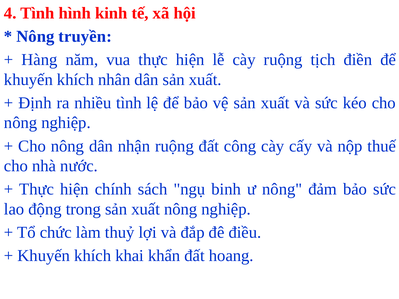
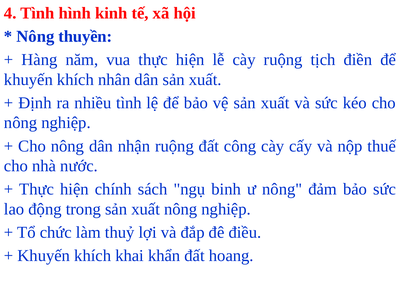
truyền: truyền -> thuyền
